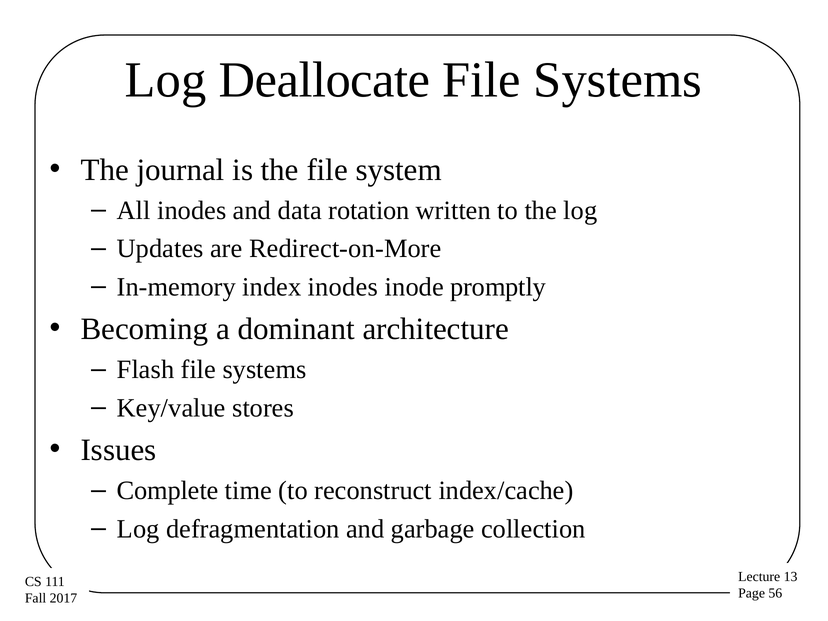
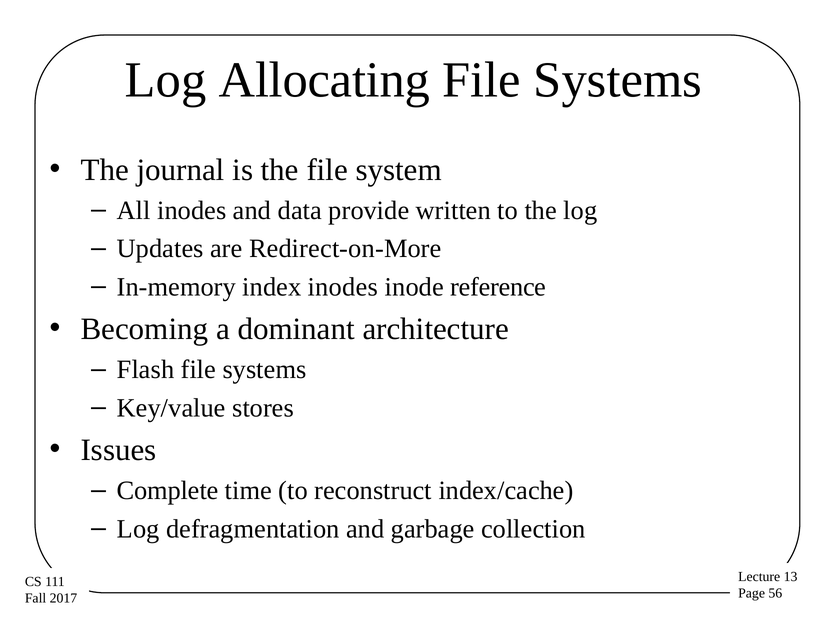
Deallocate: Deallocate -> Allocating
rotation: rotation -> provide
promptly: promptly -> reference
